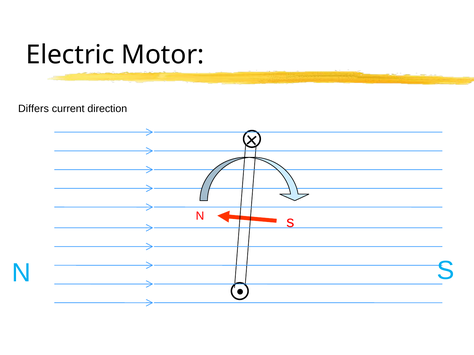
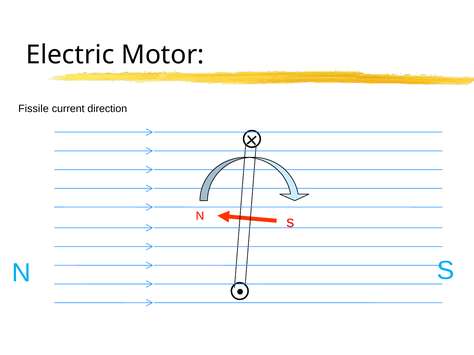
Differs: Differs -> Fissile
